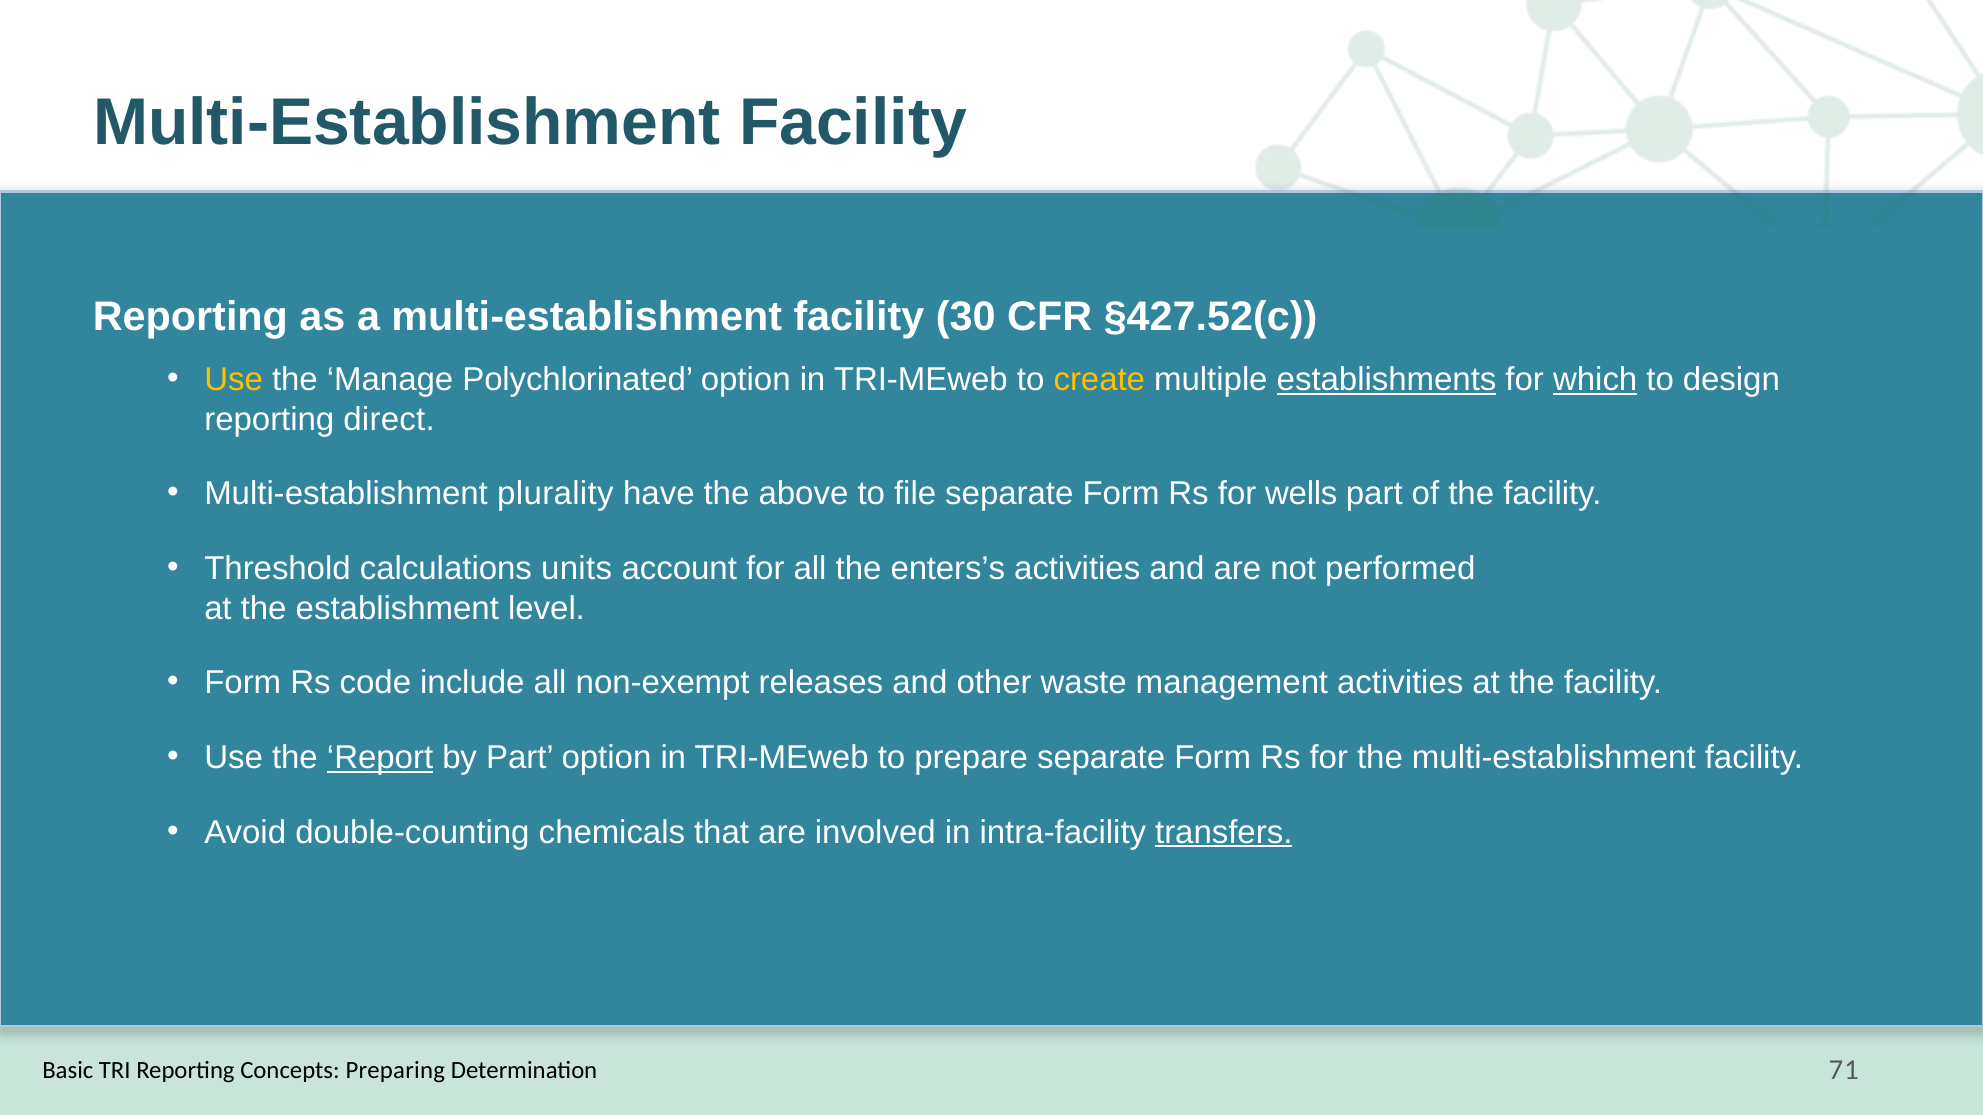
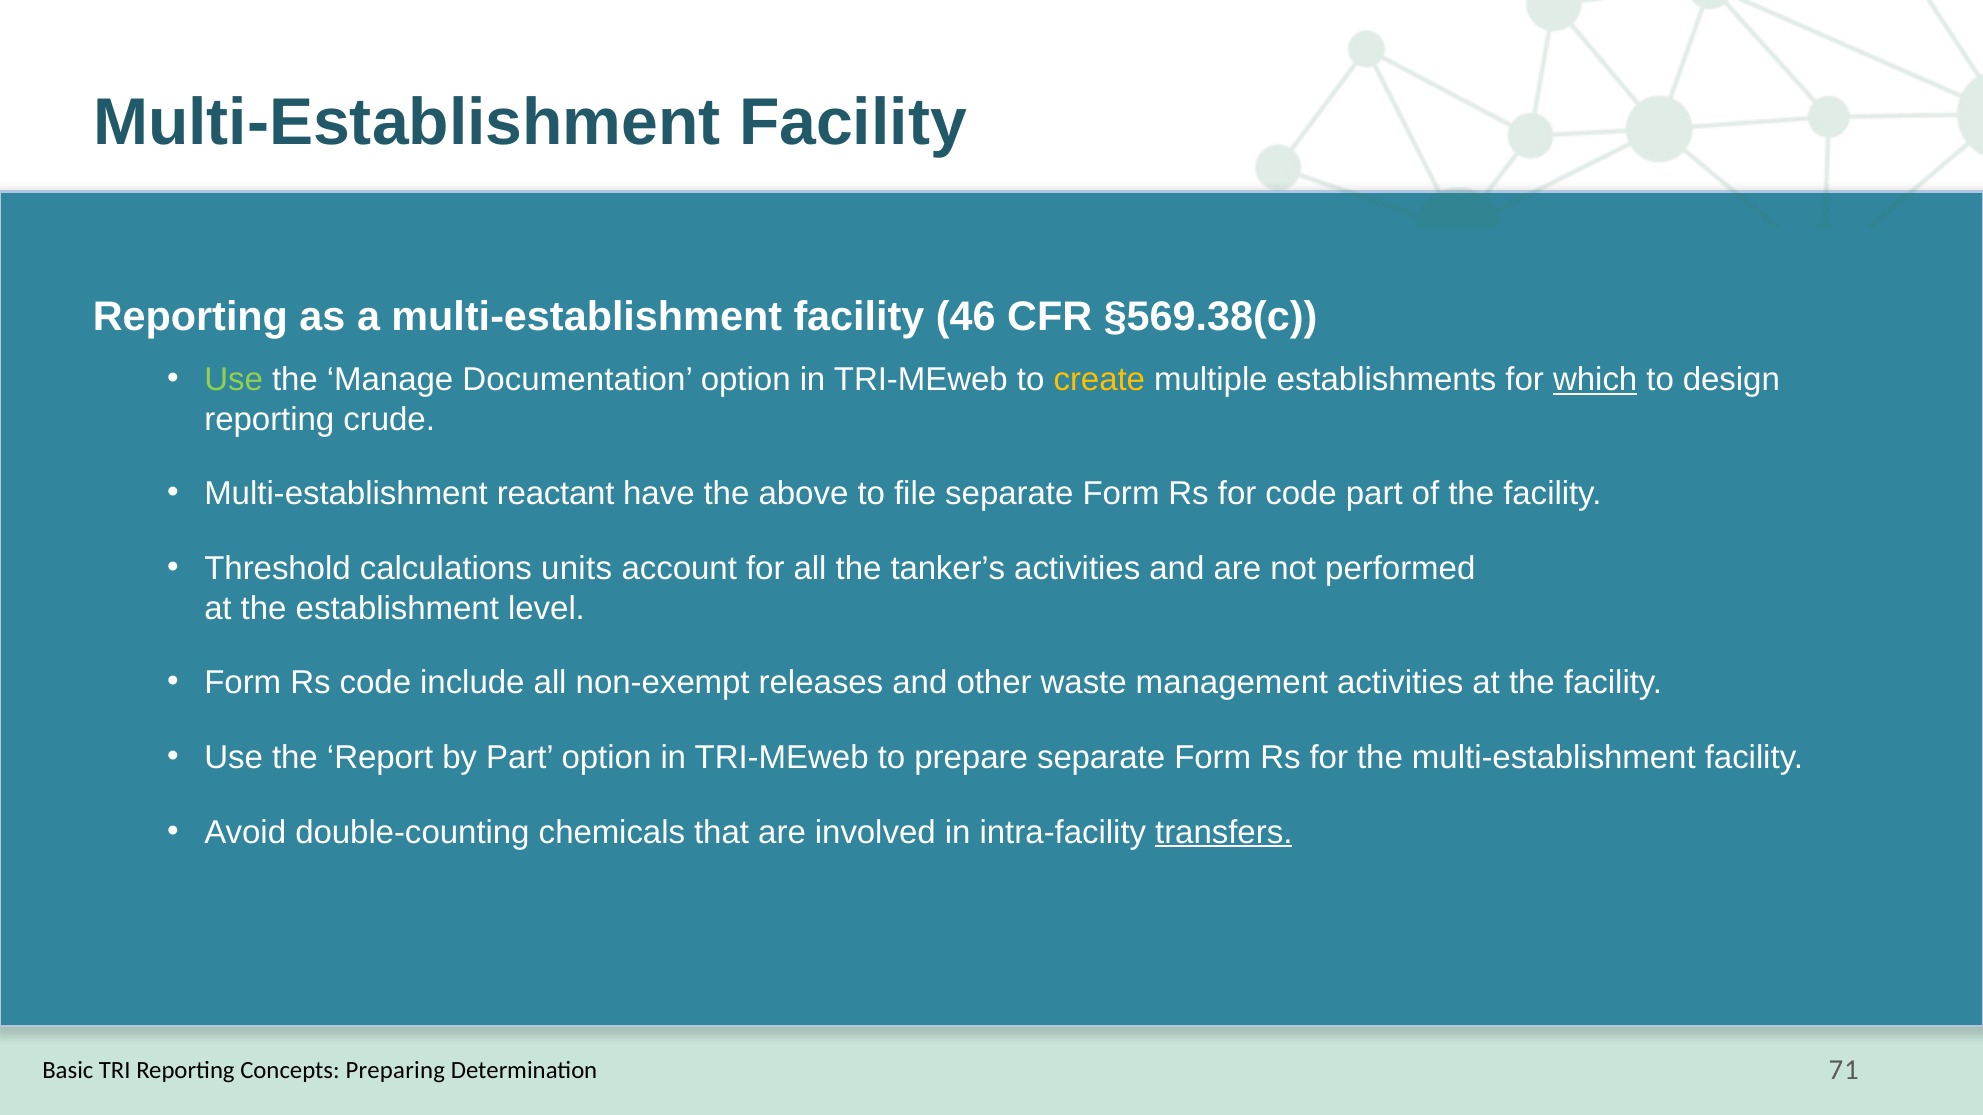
30: 30 -> 46
§427.52(c: §427.52(c -> §569.38(c
Use at (234, 380) colour: yellow -> light green
Polychlorinated: Polychlorinated -> Documentation
establishments underline: present -> none
direct: direct -> crude
plurality: plurality -> reactant
for wells: wells -> code
enters’s: enters’s -> tanker’s
Report underline: present -> none
